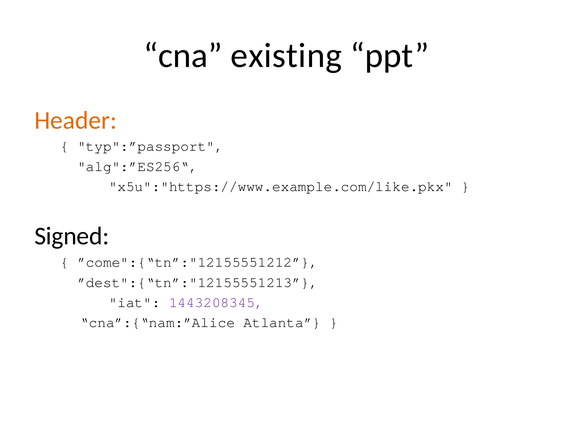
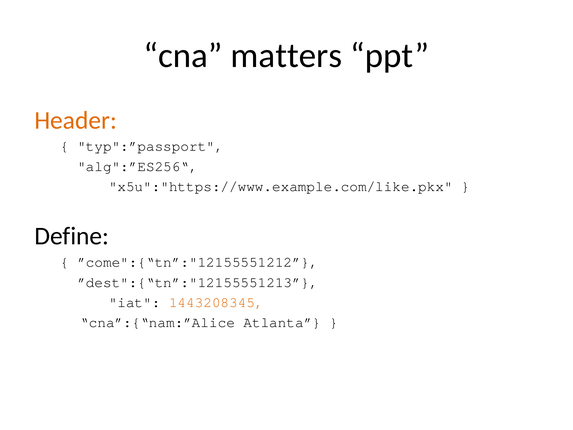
existing: existing -> matters
Signed: Signed -> Define
1443208345 colour: purple -> orange
